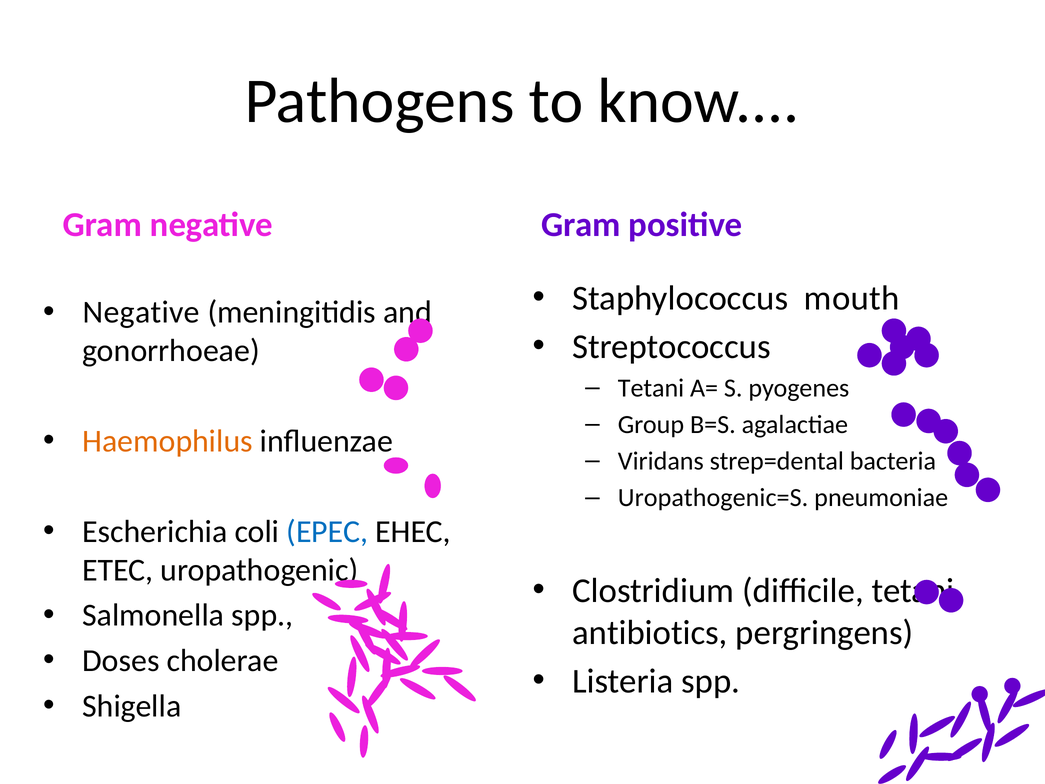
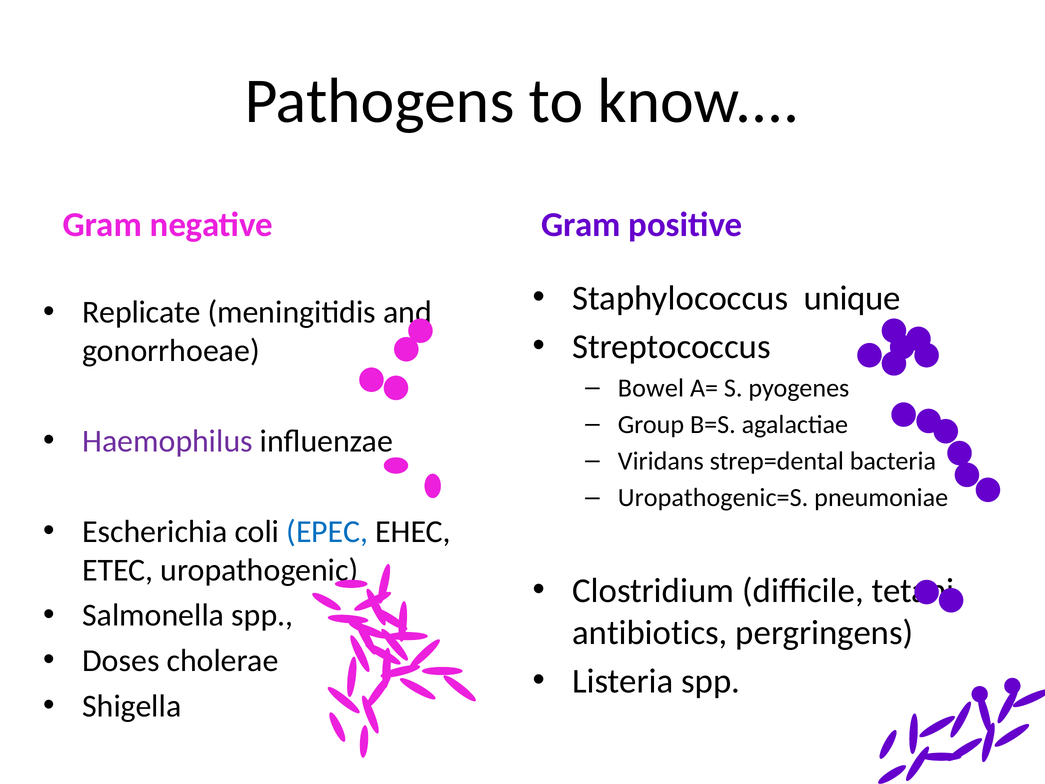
mouth: mouth -> unique
Negative at (141, 312): Negative -> Replicate
Tetani at (651, 388): Tetani -> Bowel
Haemophilus colour: orange -> purple
